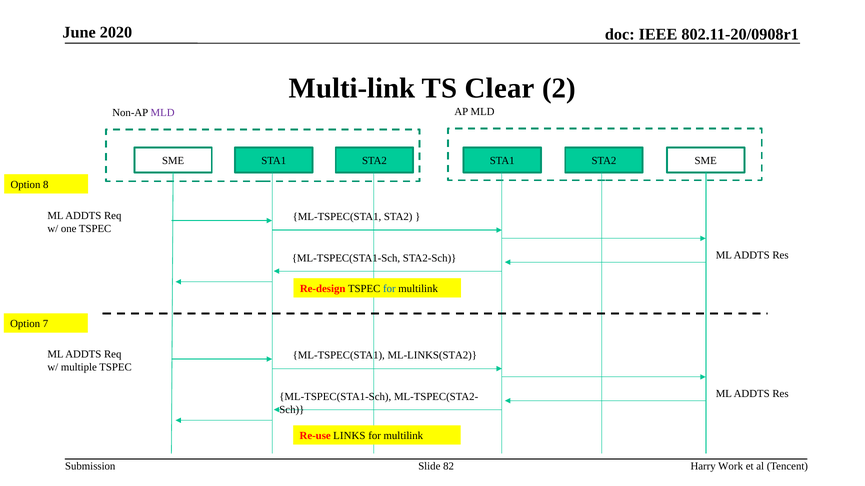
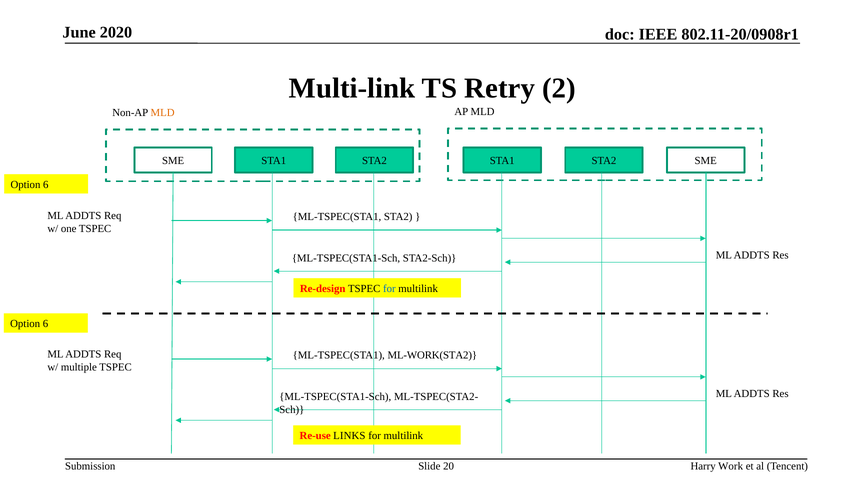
Clear: Clear -> Retry
MLD at (163, 113) colour: purple -> orange
8 at (46, 185): 8 -> 6
7 at (45, 324): 7 -> 6
ML-LINKS(STA2: ML-LINKS(STA2 -> ML-WORK(STA2
82: 82 -> 20
